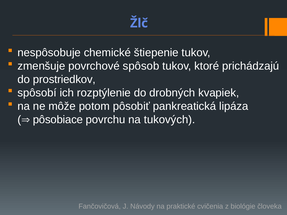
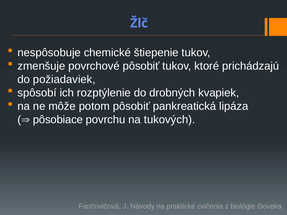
povrchové spôsob: spôsob -> pôsobiť
prostriedkov: prostriedkov -> požiadaviek
